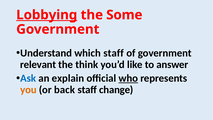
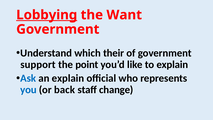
Some: Some -> Want
which staff: staff -> their
relevant: relevant -> support
think: think -> point
to answer: answer -> explain
who underline: present -> none
you colour: orange -> blue
